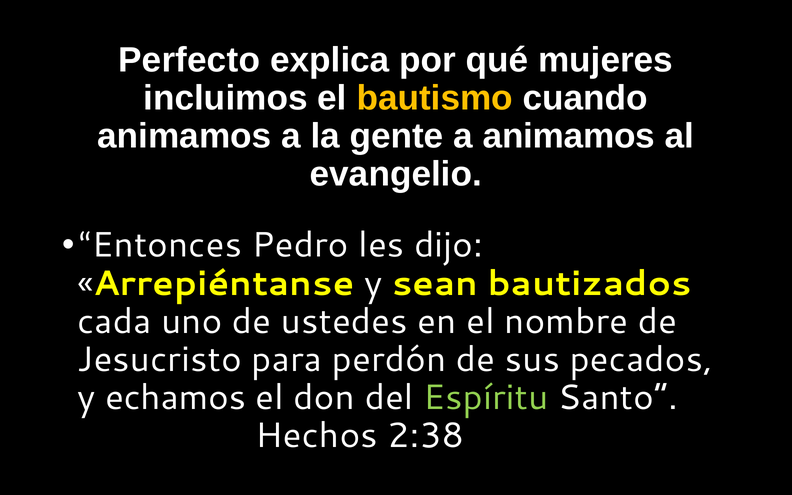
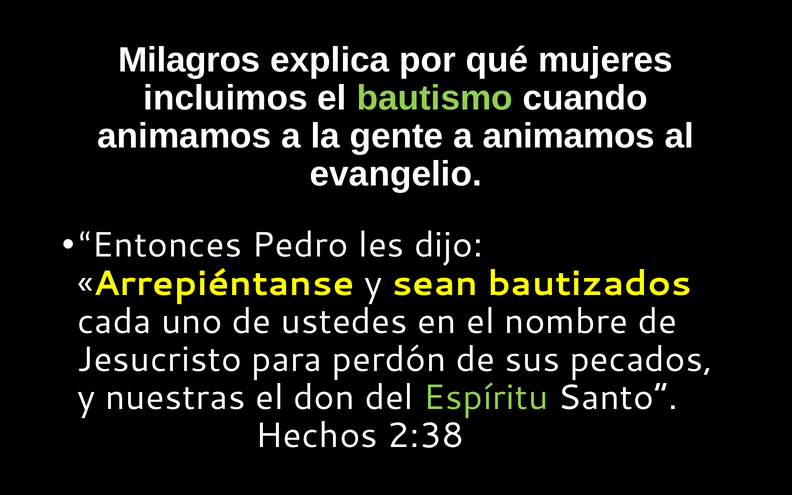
Perfecto: Perfecto -> Milagros
bautismo colour: yellow -> light green
echamos: echamos -> nuestras
